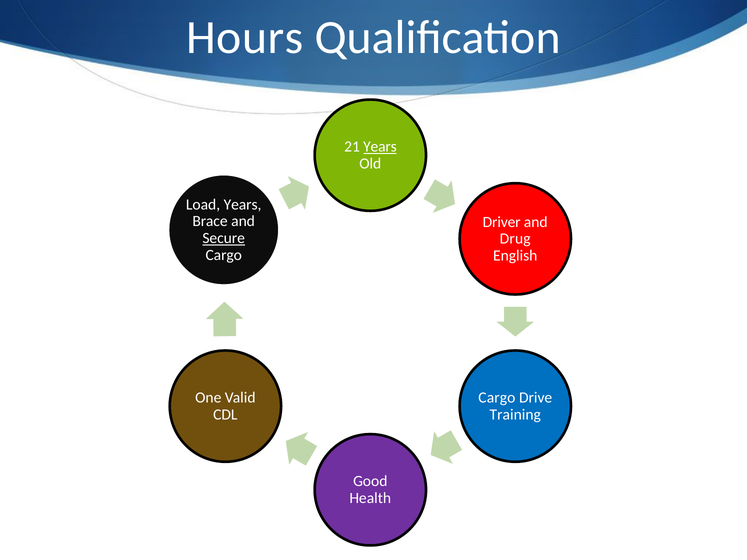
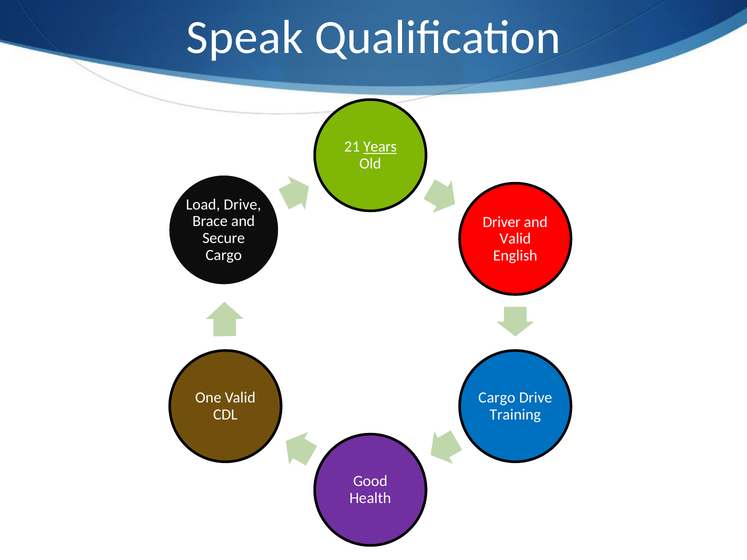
Hours: Hours -> Speak
Load Years: Years -> Drive
Secure underline: present -> none
Drug at (515, 239): Drug -> Valid
